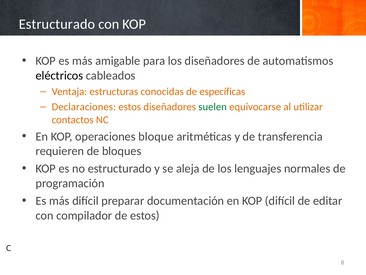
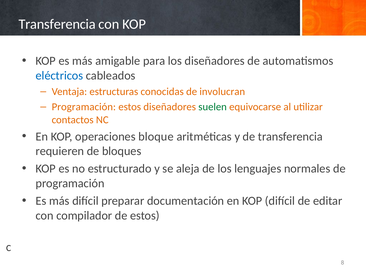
Estructurado at (57, 24): Estructurado -> Transferencia
eléctricos colour: black -> blue
específicas: específicas -> involucran
Declaraciones at (84, 107): Declaraciones -> Programación
